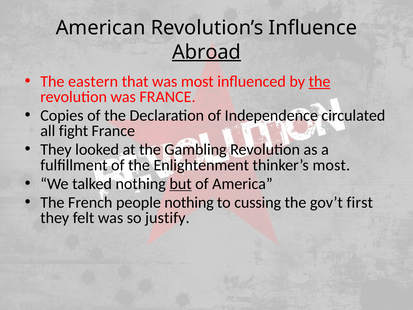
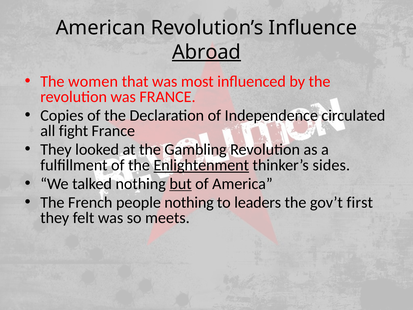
eastern: eastern -> women
the at (320, 81) underline: present -> none
Enlightenment underline: none -> present
thinker’s most: most -> sides
cussing: cussing -> leaders
justify: justify -> meets
